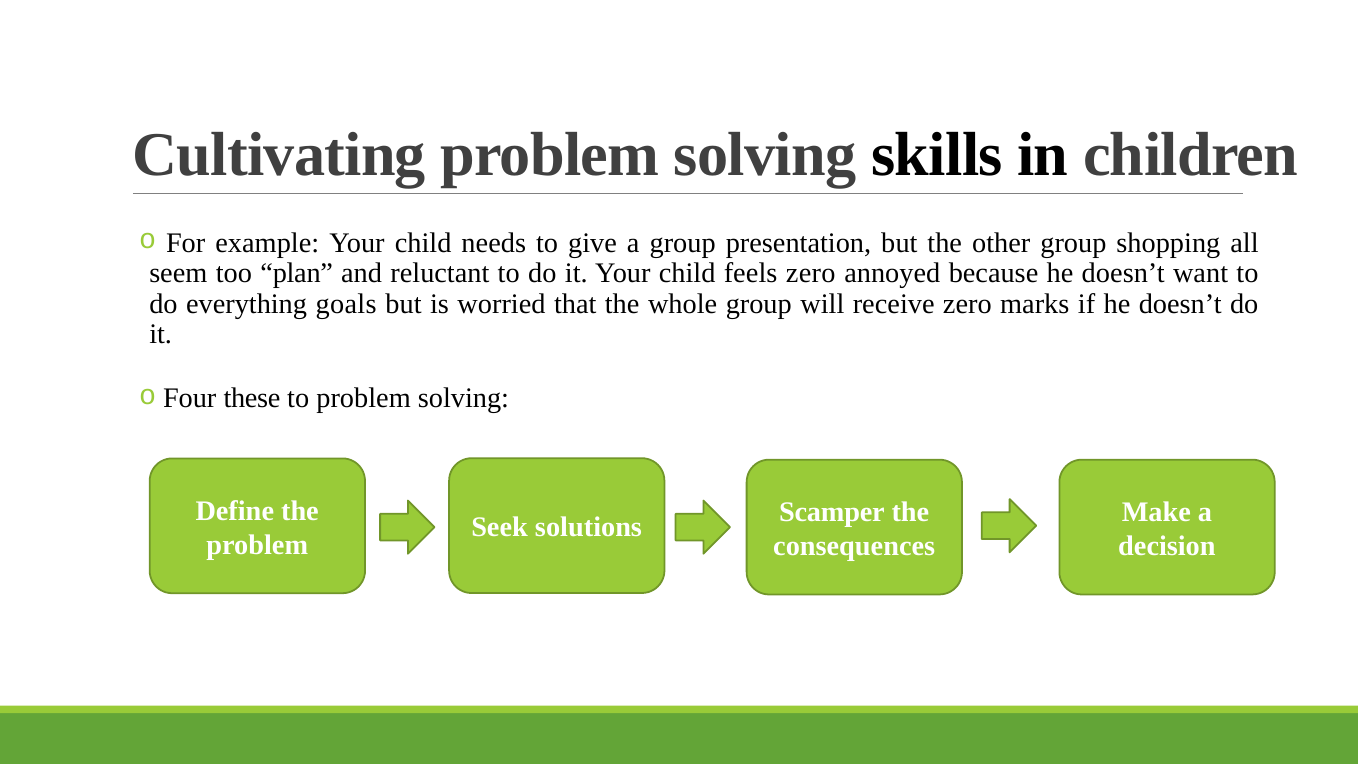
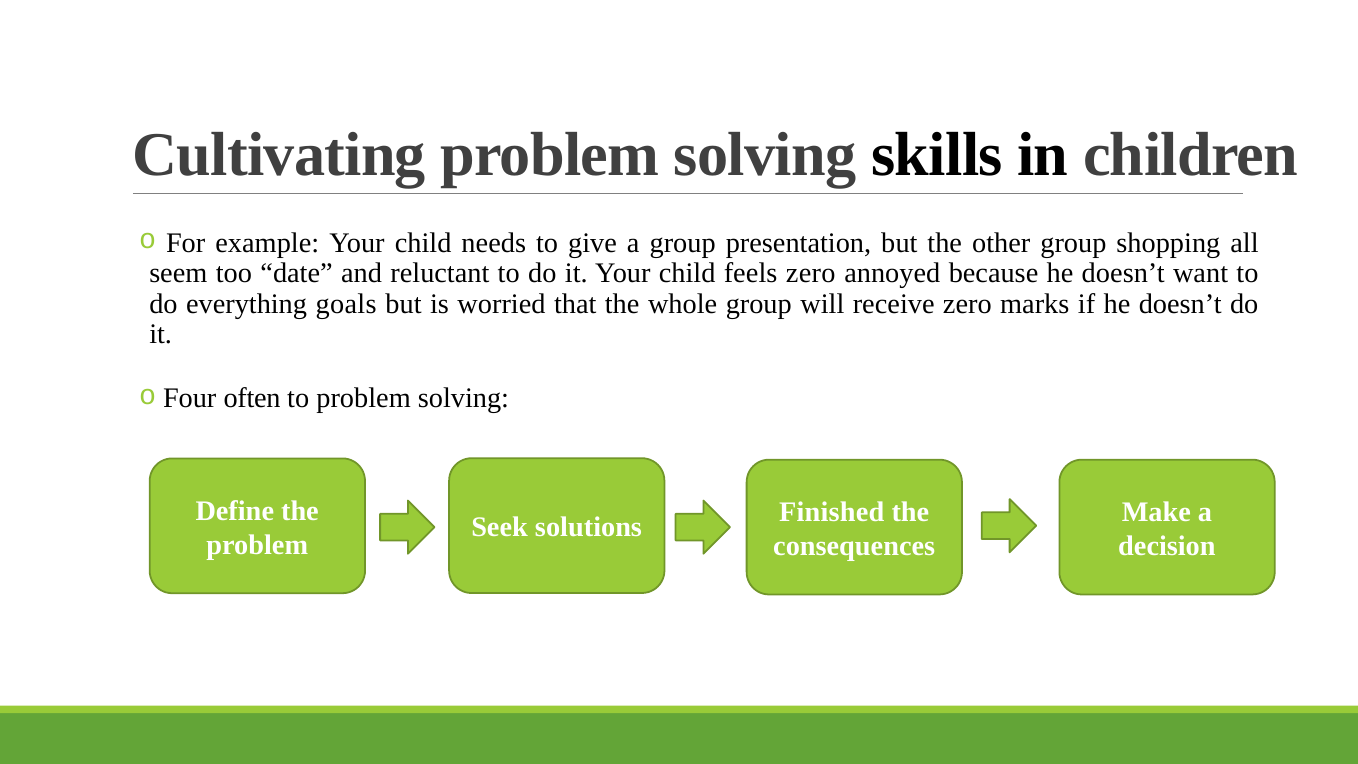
plan: plan -> date
these: these -> often
Scamper: Scamper -> Finished
